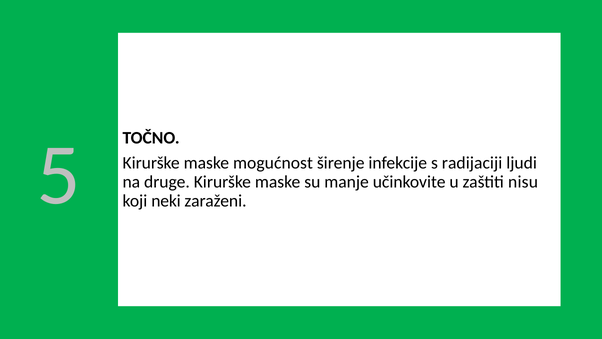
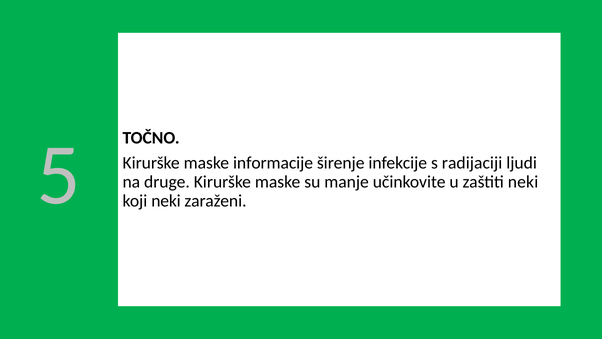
mogućnost: mogućnost -> informacije
zaštiti nisu: nisu -> neki
